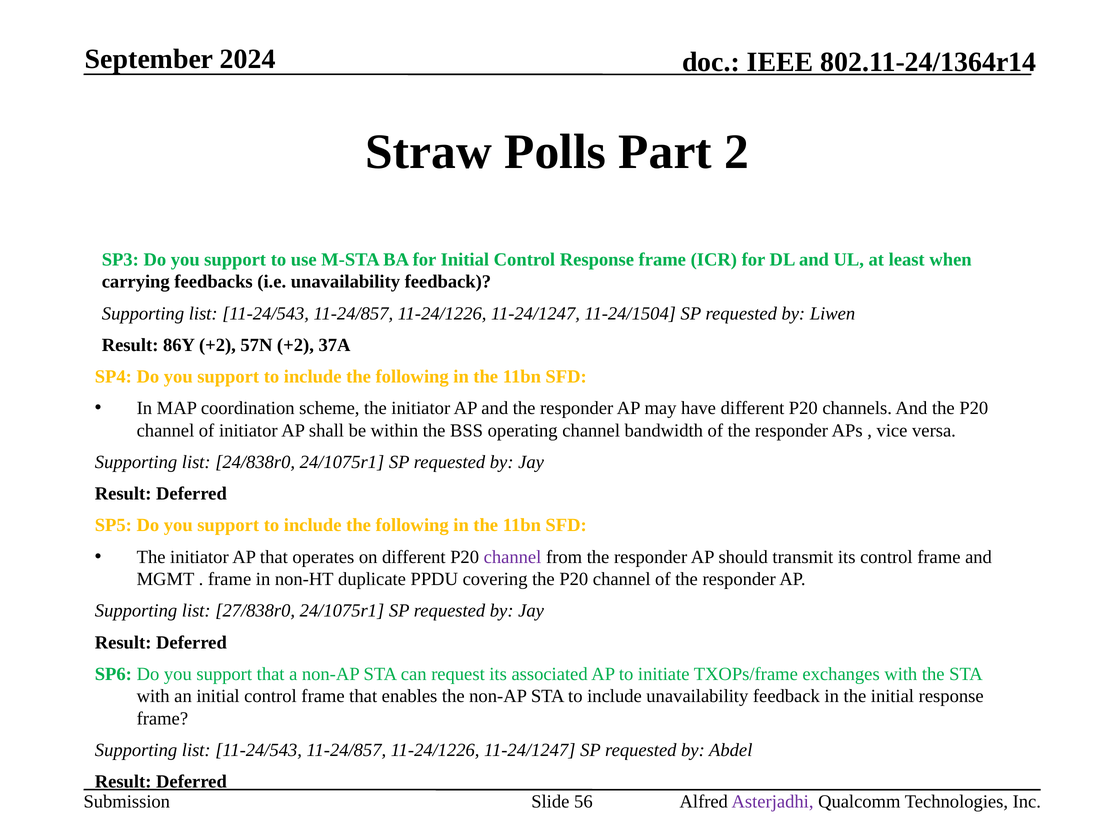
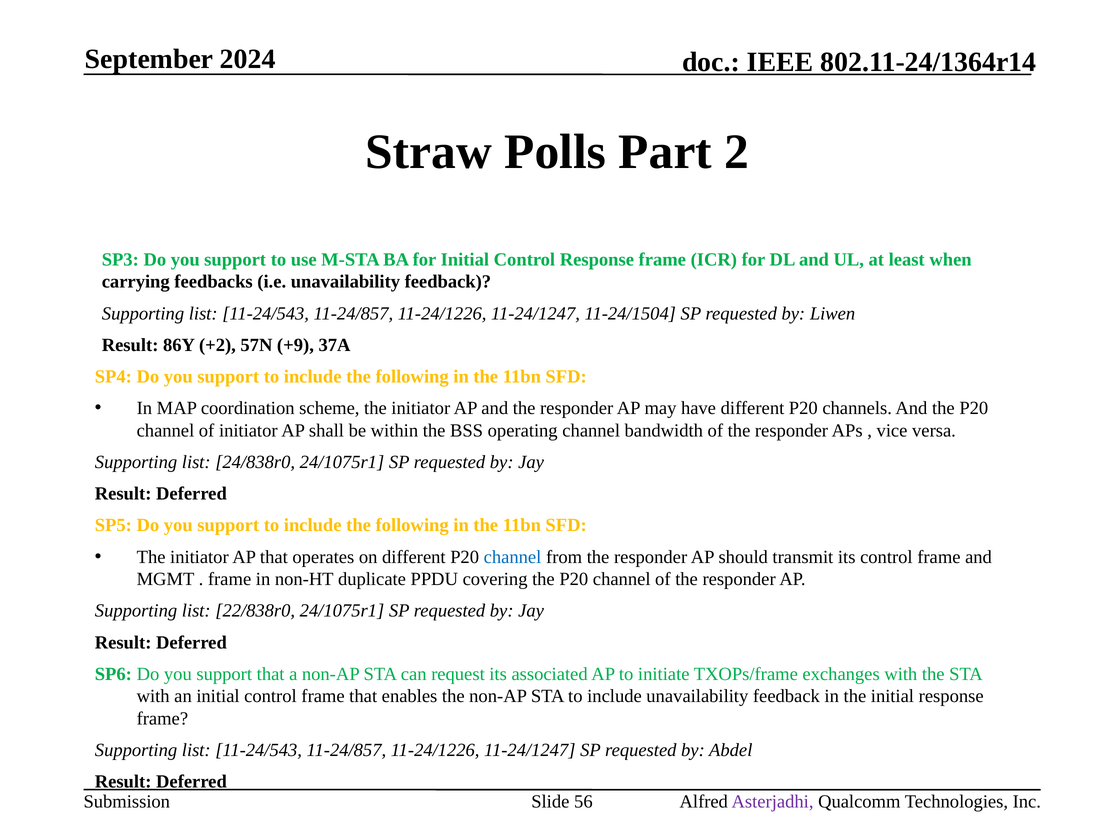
57N +2: +2 -> +9
channel at (513, 557) colour: purple -> blue
27/838r0: 27/838r0 -> 22/838r0
